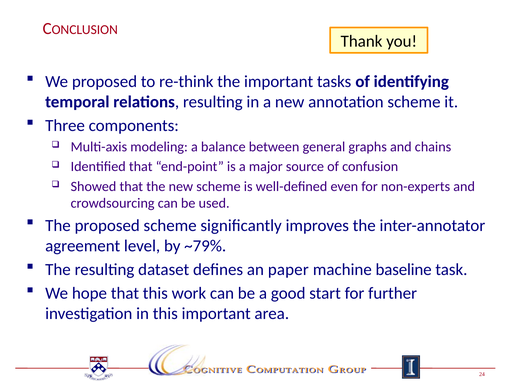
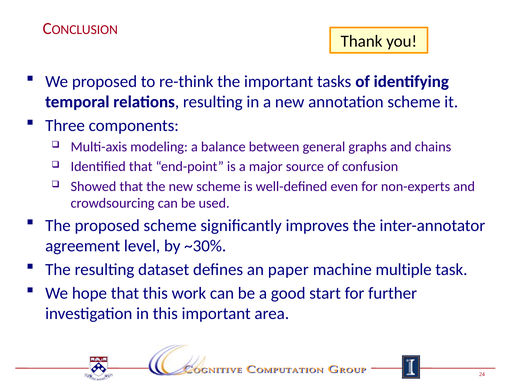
~79%: ~79% -> ~30%
baseline: baseline -> multiple
